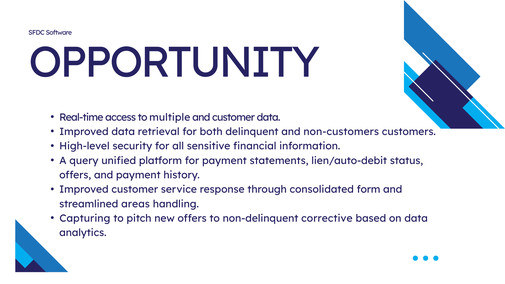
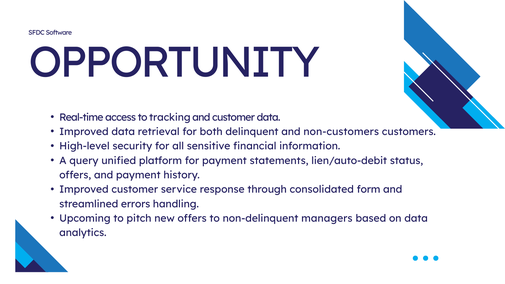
multiple: multiple -> tracking
areas: areas -> errors
Capturing: Capturing -> Upcoming
corrective: corrective -> managers
